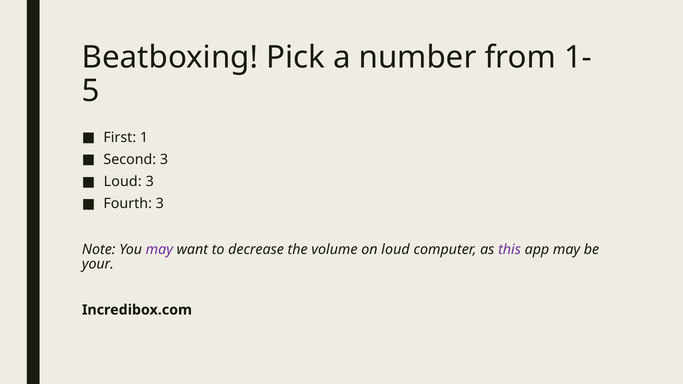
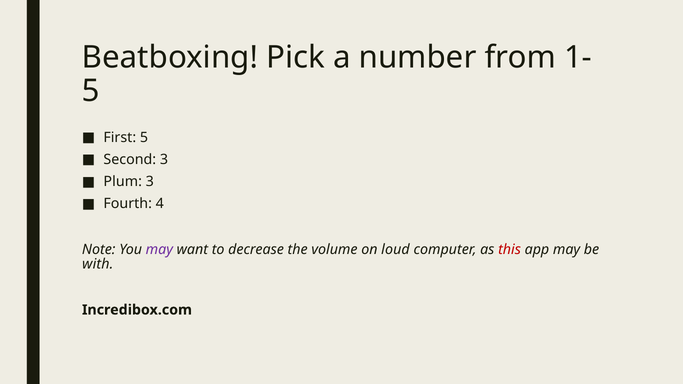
First 1: 1 -> 5
Loud at (123, 182): Loud -> Plum
Fourth 3: 3 -> 4
this colour: purple -> red
your: your -> with
